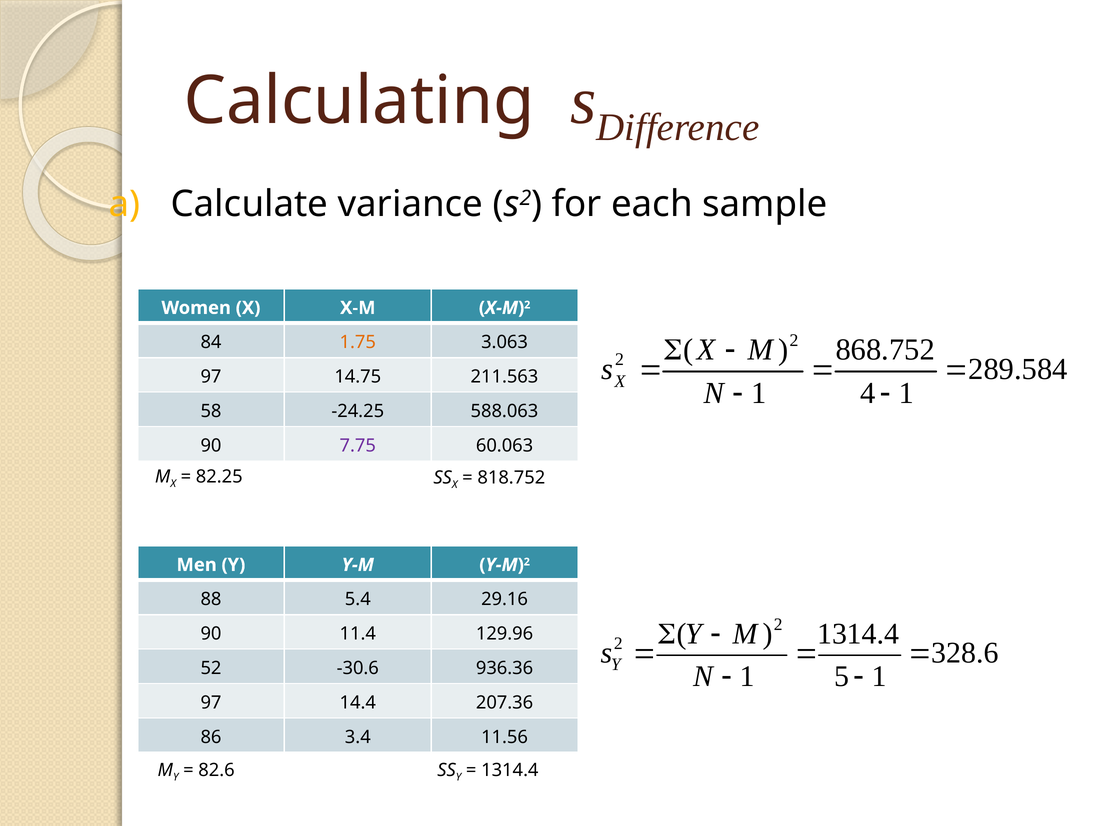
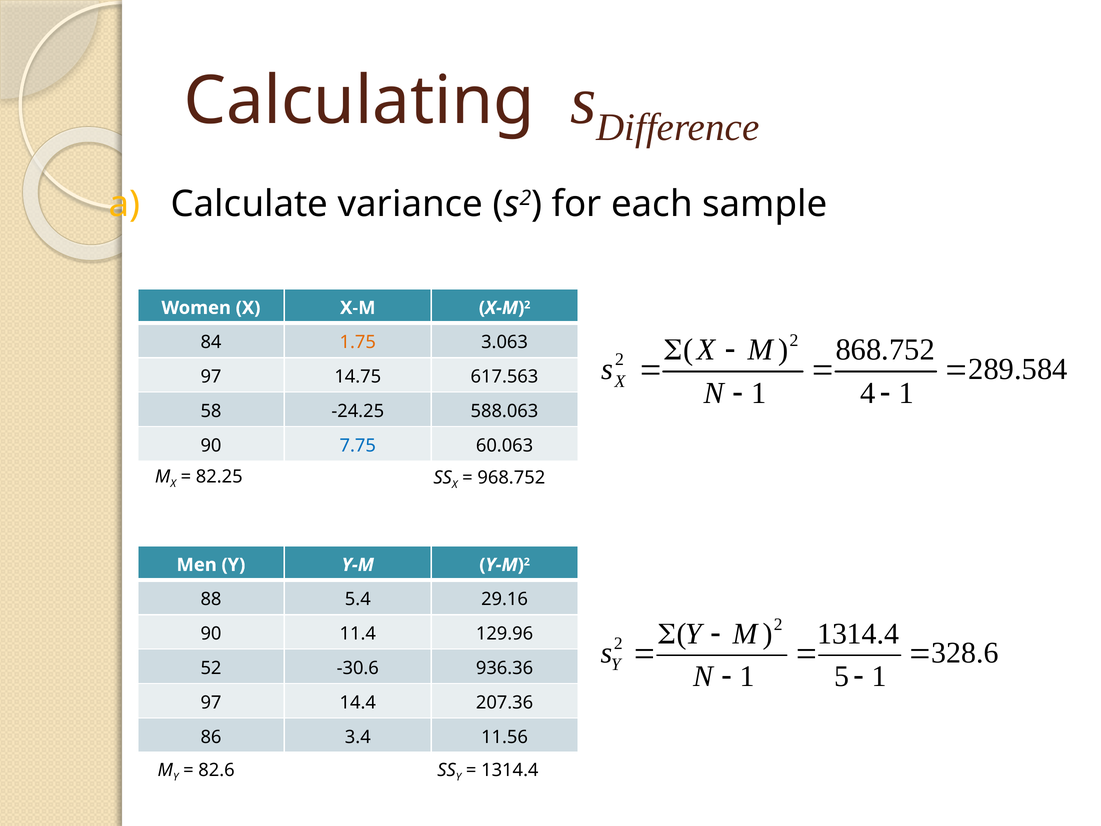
211.563: 211.563 -> 617.563
7.75 colour: purple -> blue
818.752: 818.752 -> 968.752
